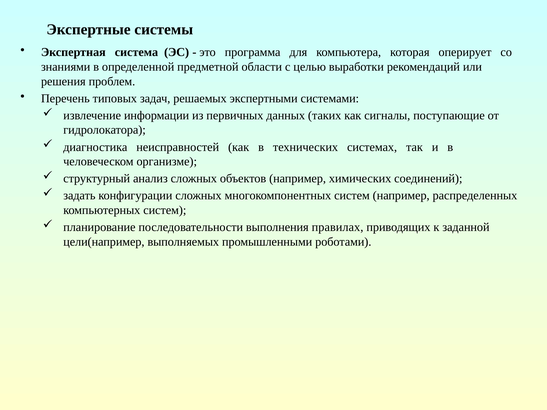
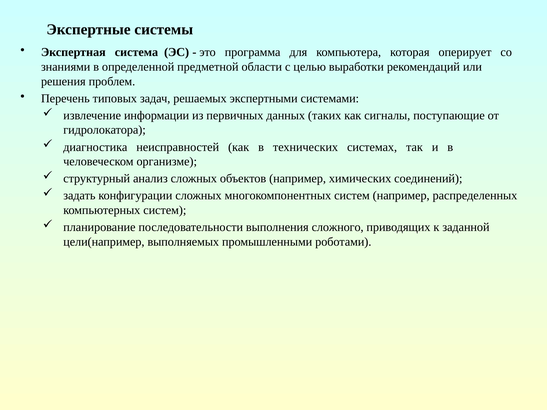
правилах: правилах -> сложного
